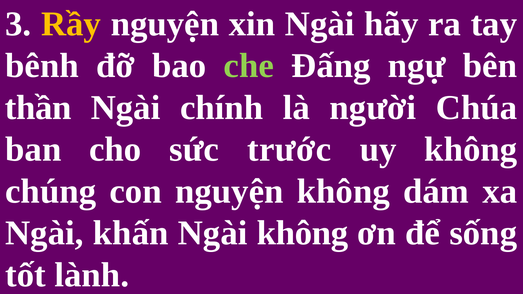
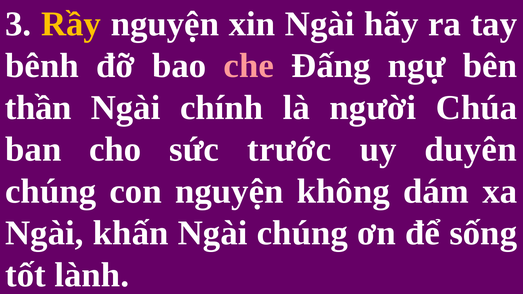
che colour: light green -> pink
uy không: không -> duyên
Ngài không: không -> chúng
